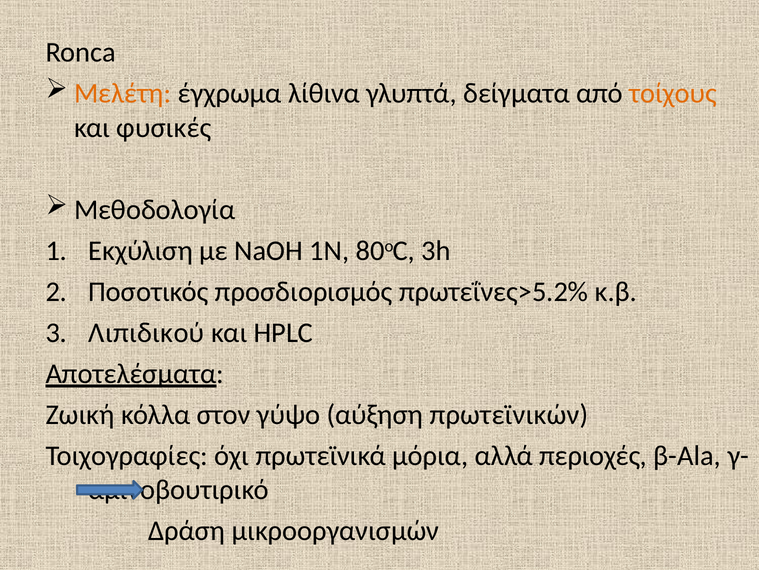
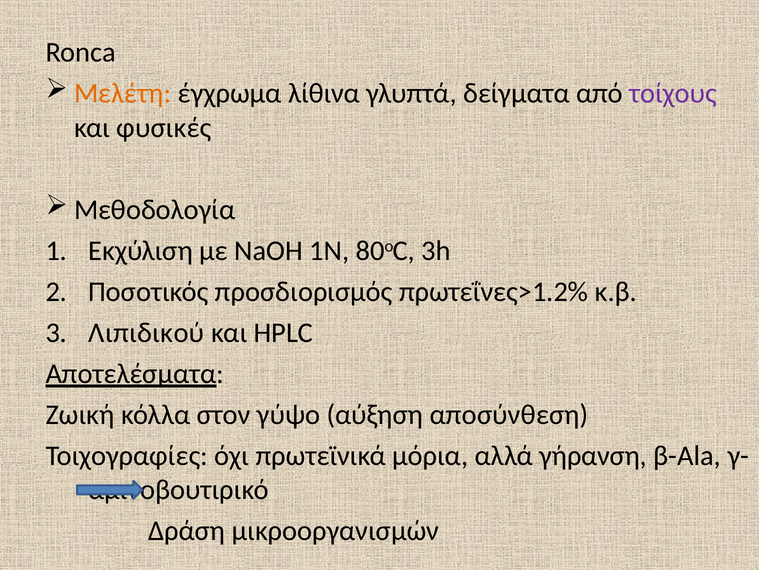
τοίχους colour: orange -> purple
πρωτεΐνες>5.2%: πρωτεΐνες>5.2% -> πρωτεΐνες>1.2%
πρωτεϊνικών: πρωτεϊνικών -> αποσύνθεση
περιοχές: περιοχές -> γήρανση
